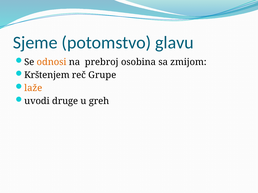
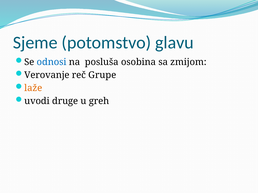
odnosi colour: orange -> blue
prebroj: prebroj -> posluša
Krštenjem: Krštenjem -> Verovanje
